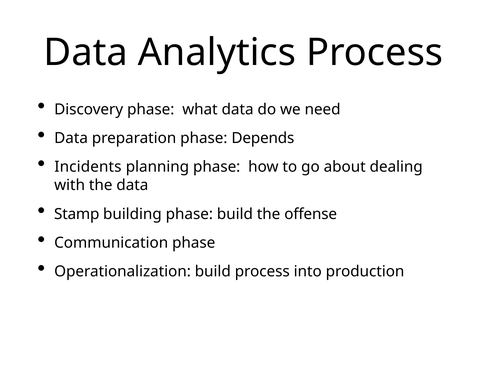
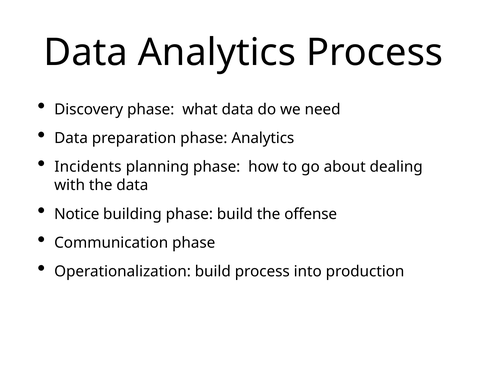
phase Depends: Depends -> Analytics
Stamp: Stamp -> Notice
